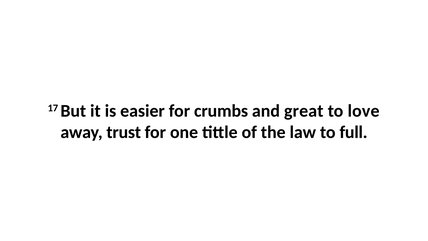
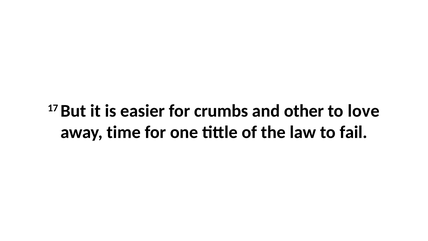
great: great -> other
trust: trust -> time
full: full -> fail
